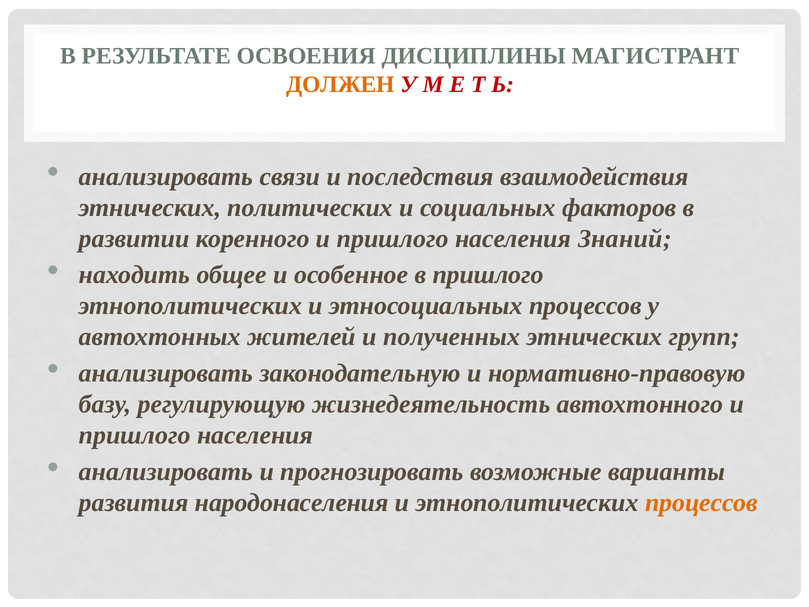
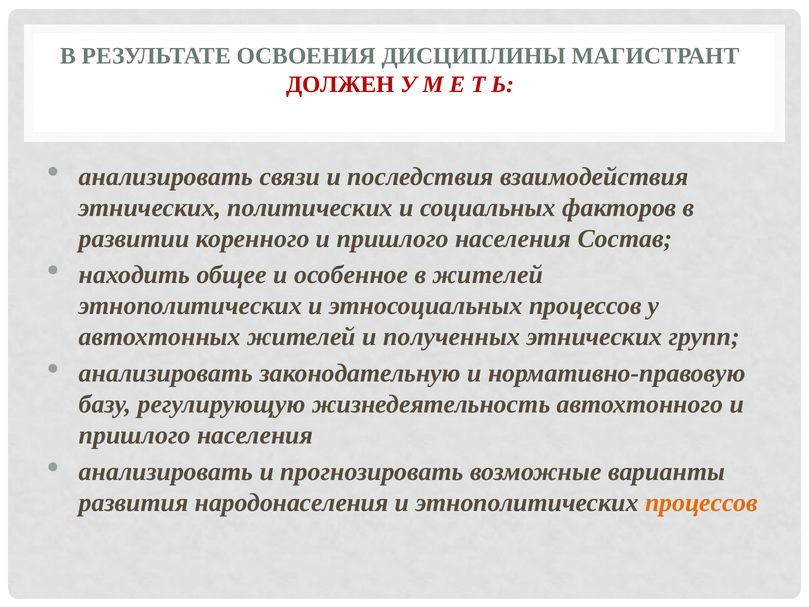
ДОЛЖЕН colour: orange -> red
Знаний: Знаний -> Состав
в пришлого: пришлого -> жителей
